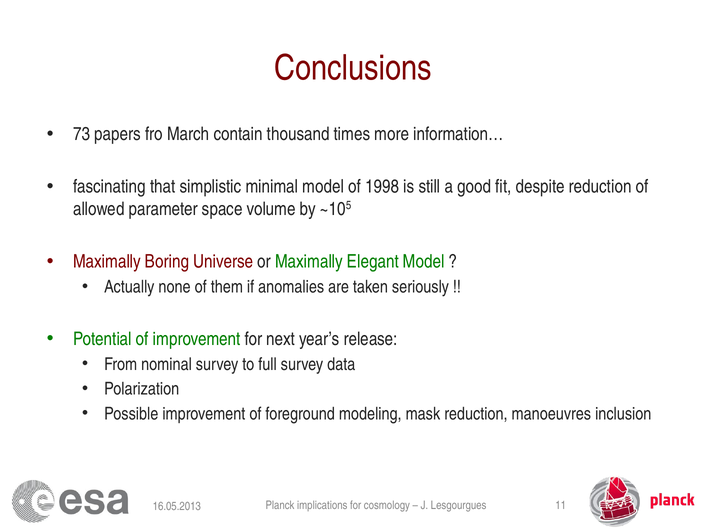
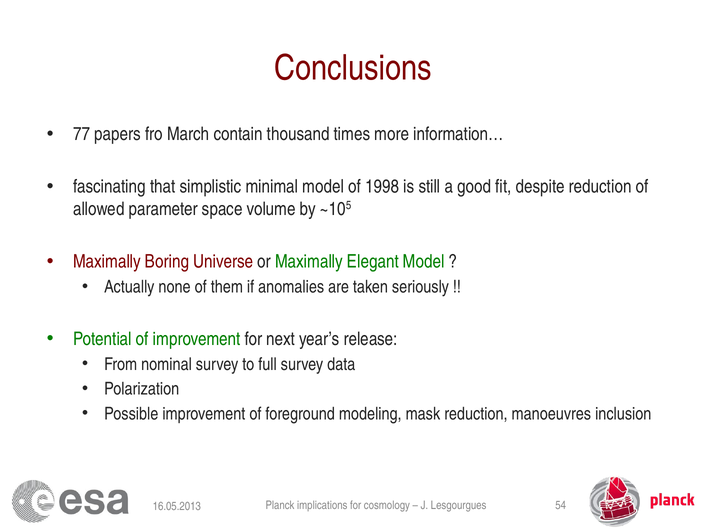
73: 73 -> 77
11: 11 -> 54
